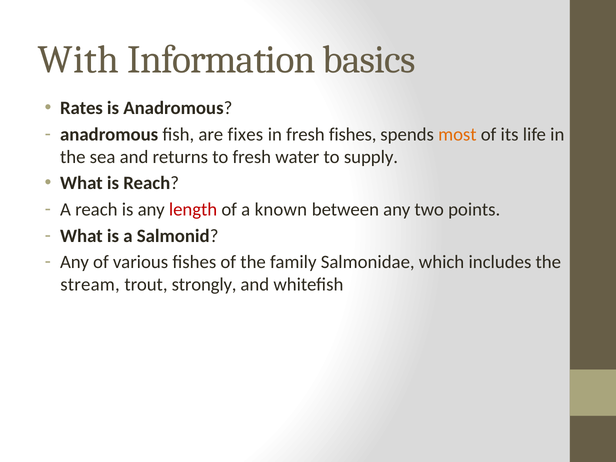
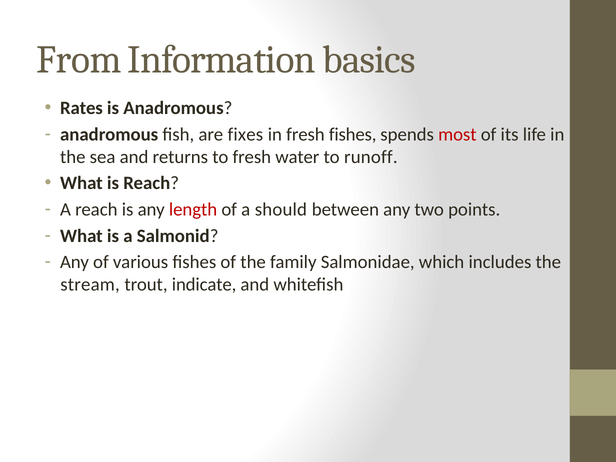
With: With -> From
most colour: orange -> red
supply: supply -> runoff
known: known -> should
strongly: strongly -> indicate
